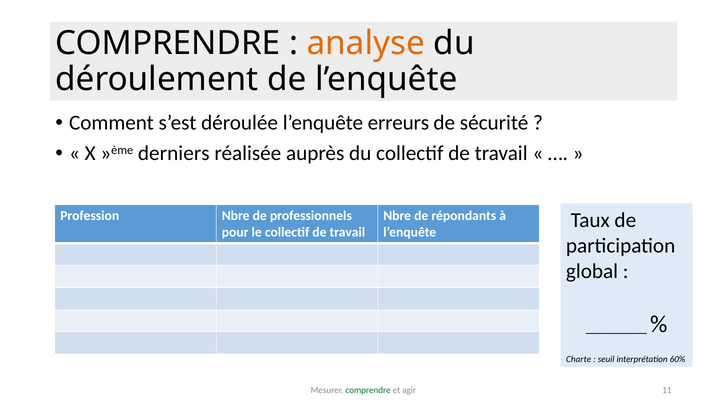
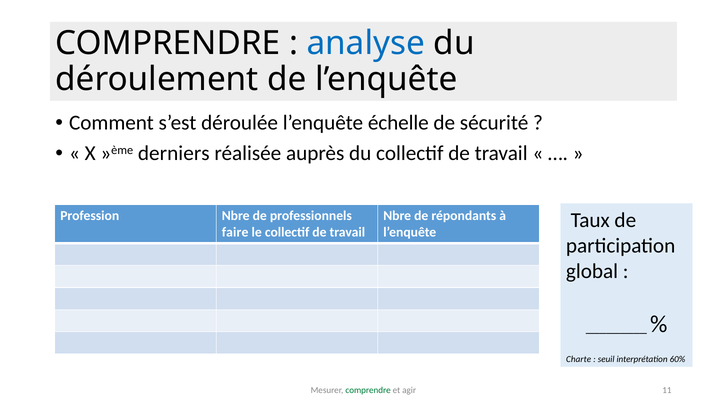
analyse colour: orange -> blue
erreurs: erreurs -> échelle
pour: pour -> faire
